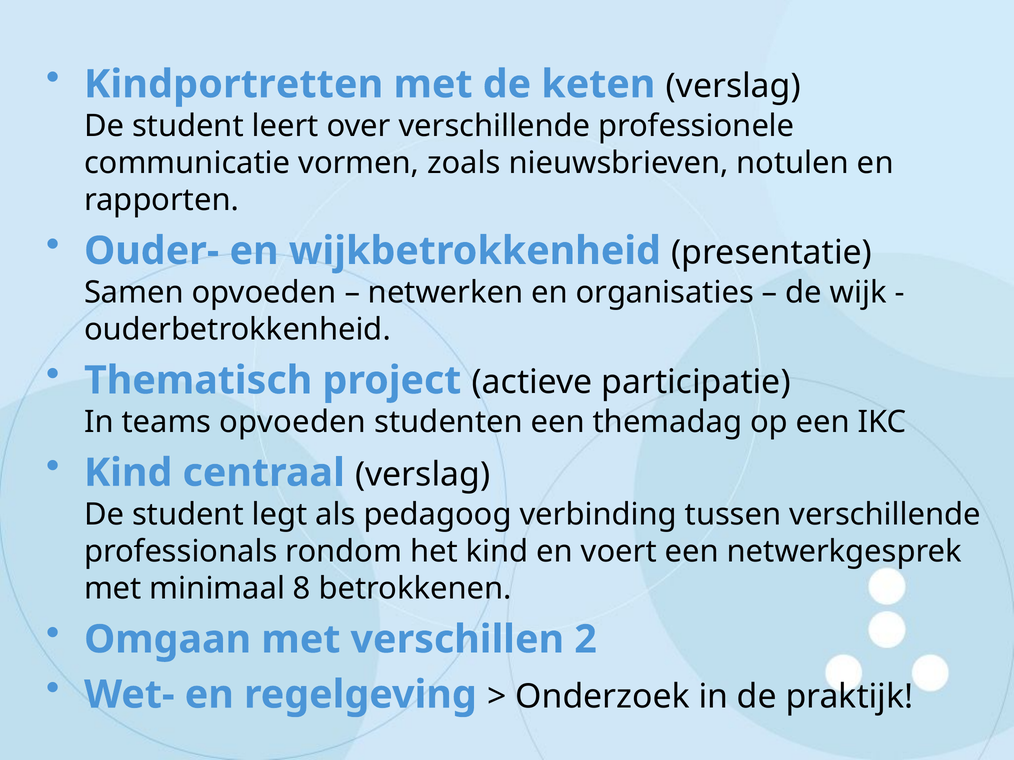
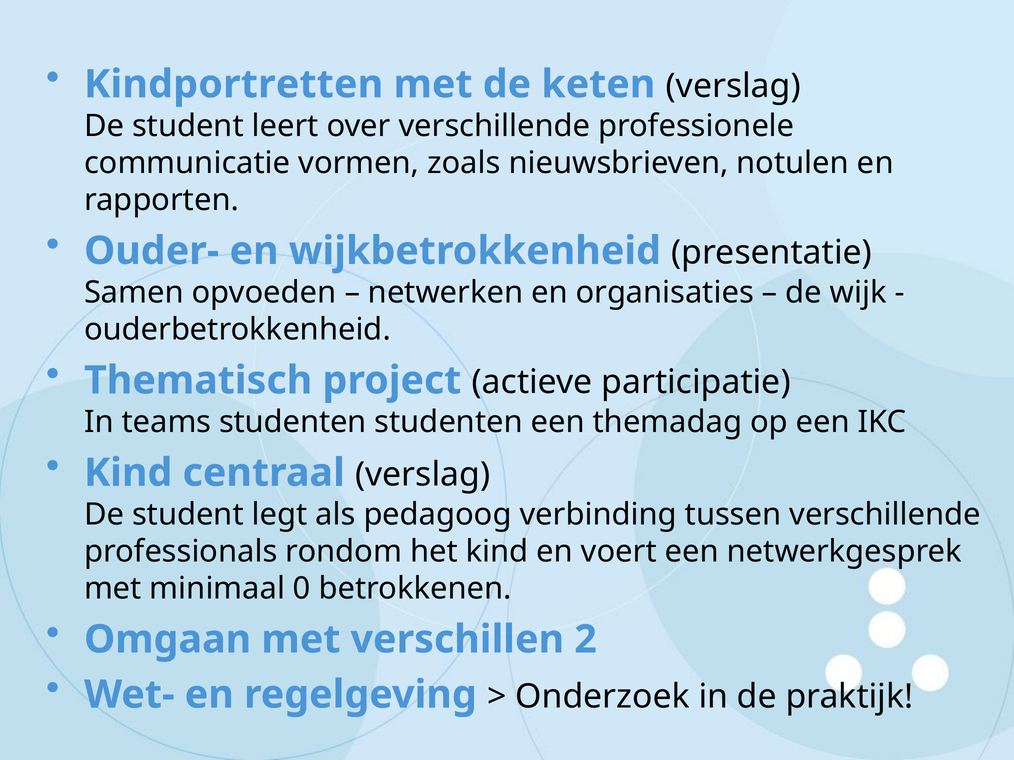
teams opvoeden: opvoeden -> studenten
8: 8 -> 0
